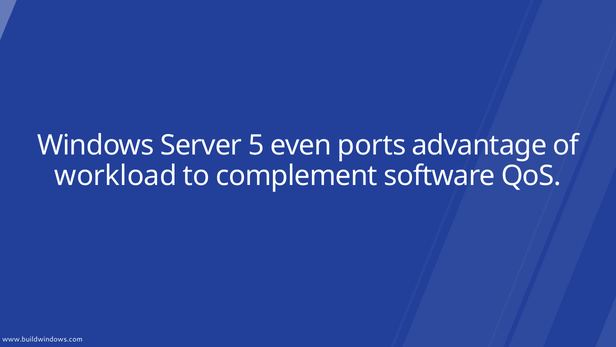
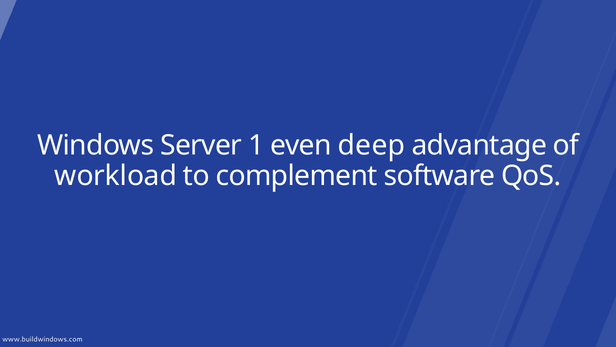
5: 5 -> 1
ports: ports -> deep
